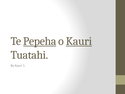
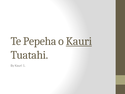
Pepeha underline: present -> none
